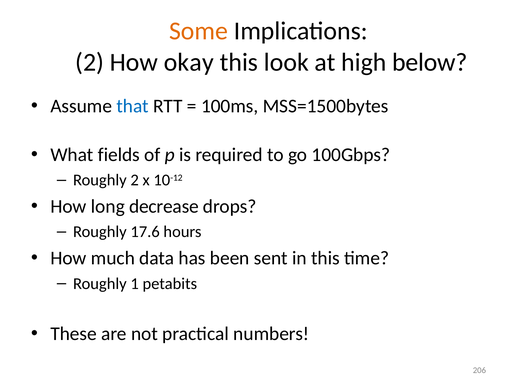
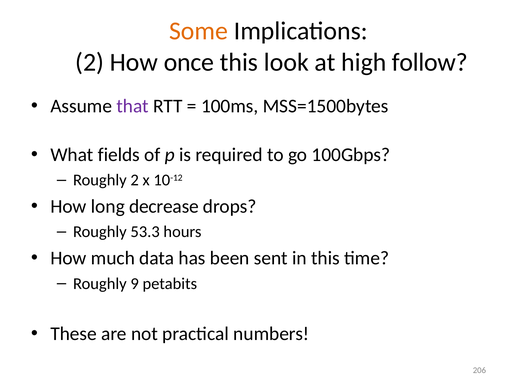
okay: okay -> once
below: below -> follow
that colour: blue -> purple
17.6: 17.6 -> 53.3
1: 1 -> 9
